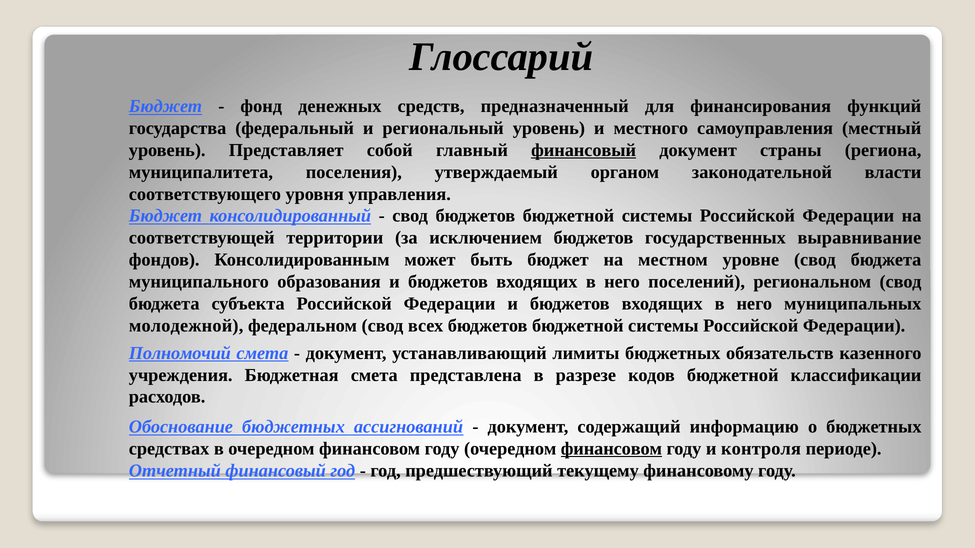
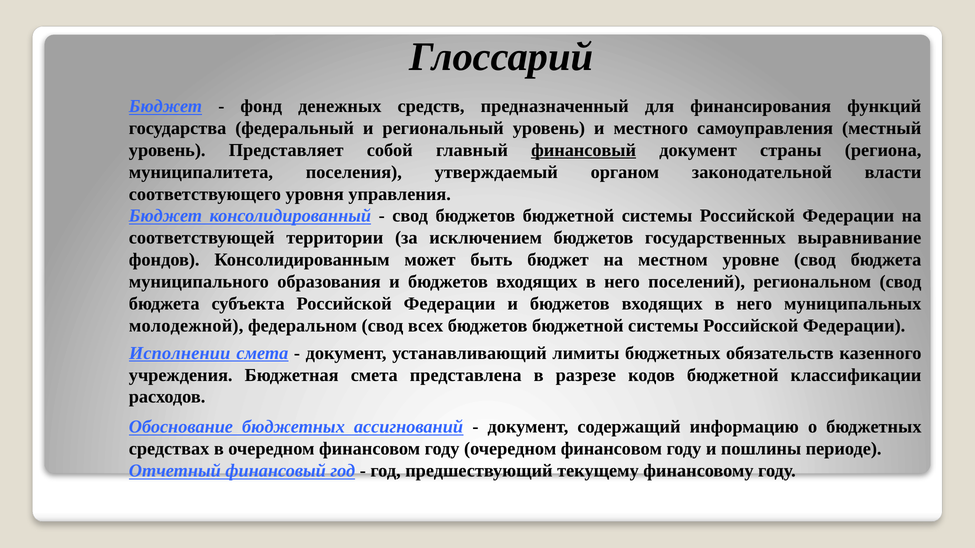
Полномочий: Полномочий -> Исполнении
финансовом at (611, 449) underline: present -> none
контроля: контроля -> пошлины
